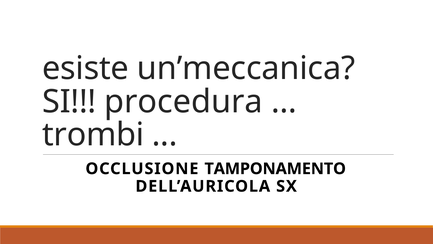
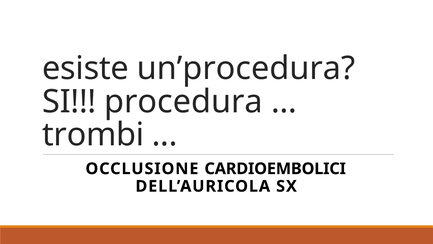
un’meccanica: un’meccanica -> un’procedura
TAMPONAMENTO: TAMPONAMENTO -> CARDIOEMBOLICI
